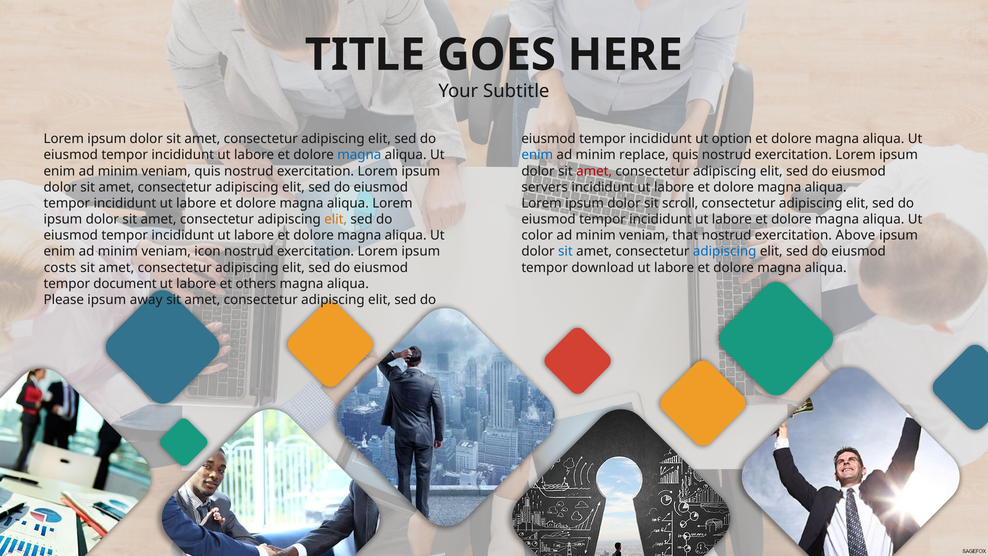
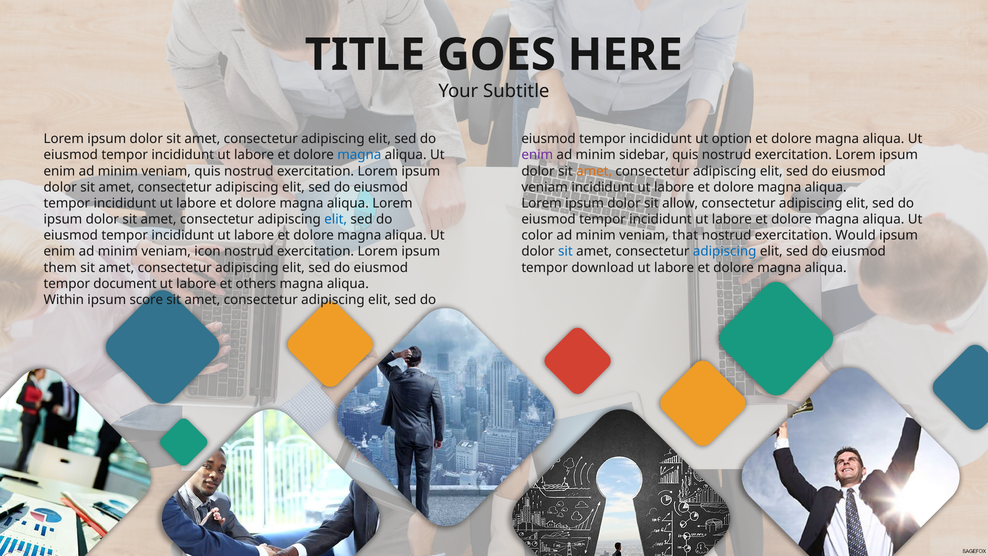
enim at (537, 155) colour: blue -> purple
replace: replace -> sidebar
amet at (594, 171) colour: red -> orange
servers at (545, 187): servers -> veniam
scroll: scroll -> allow
elit at (336, 219) colour: orange -> blue
Above: Above -> Would
costs: costs -> them
Please: Please -> Within
away: away -> score
